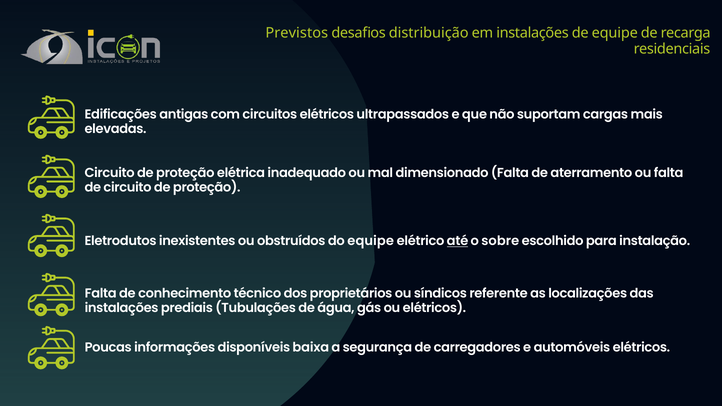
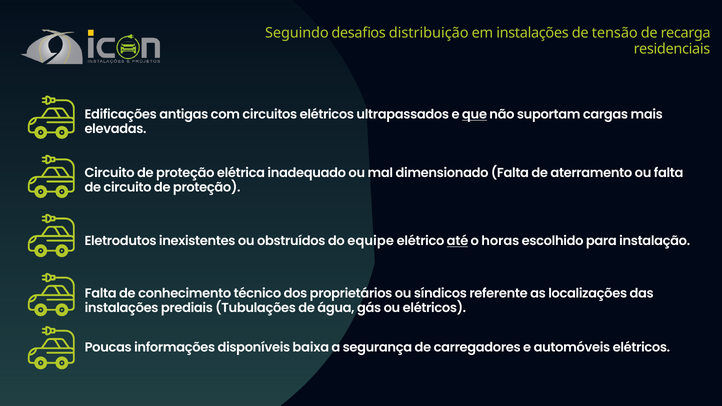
Previstos: Previstos -> Seguindo
de equipe: equipe -> tensão
que underline: none -> present
sobre: sobre -> horas
